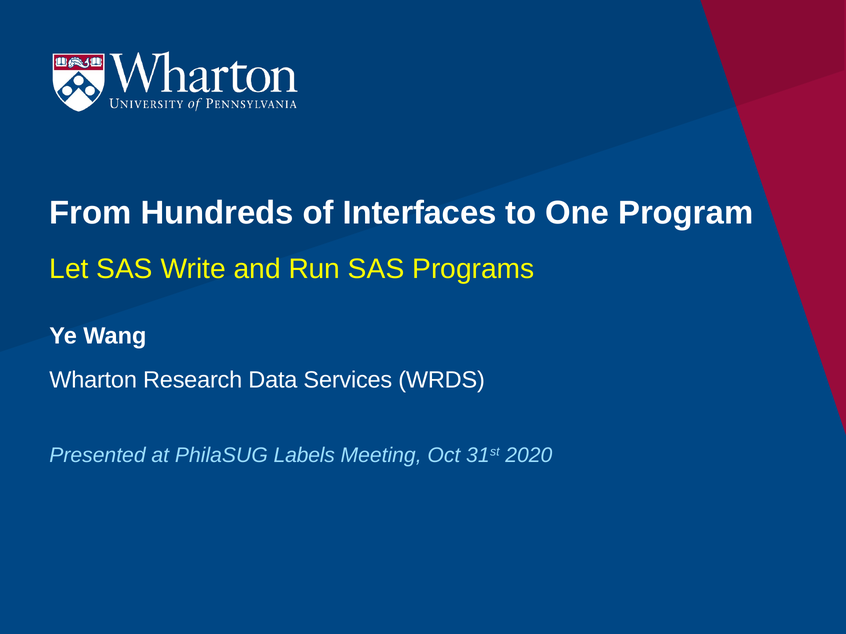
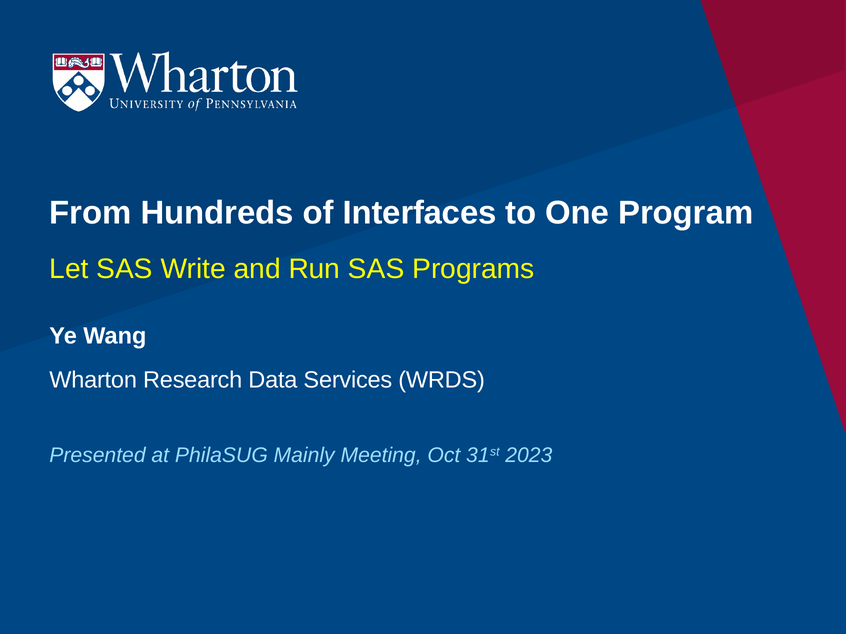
Labels: Labels -> Mainly
2020: 2020 -> 2023
